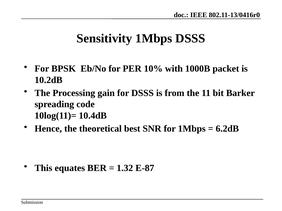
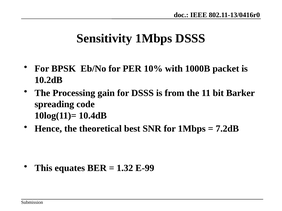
6.2dB: 6.2dB -> 7.2dB
E-87: E-87 -> E-99
